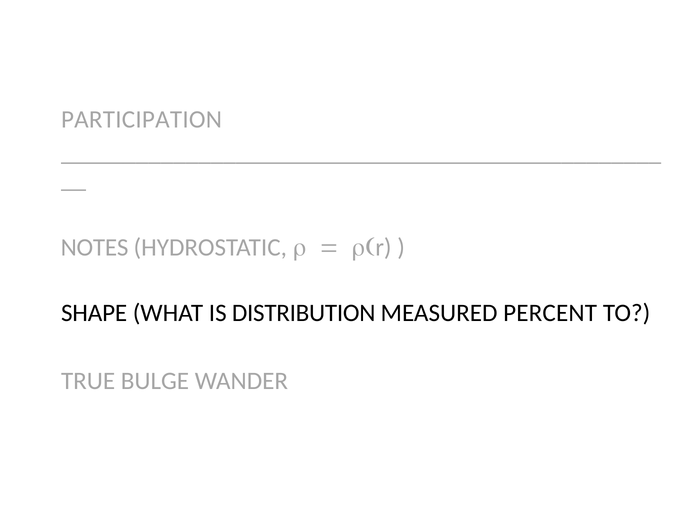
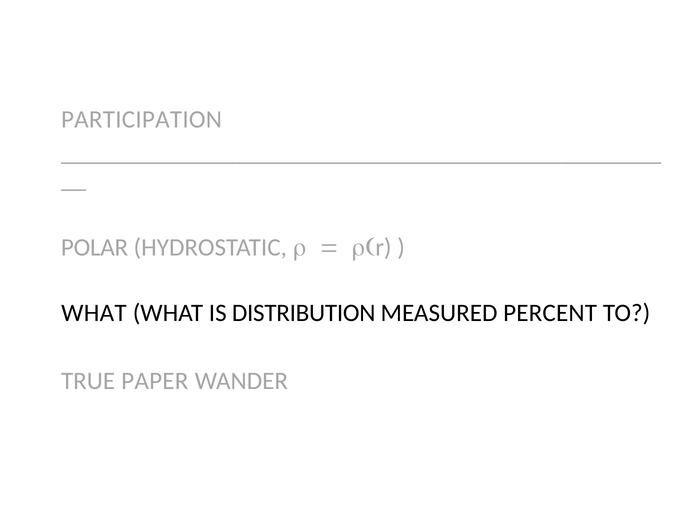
NOTES: NOTES -> POLAR
SHAPE at (94, 313): SHAPE -> WHAT
BULGE: BULGE -> PAPER
